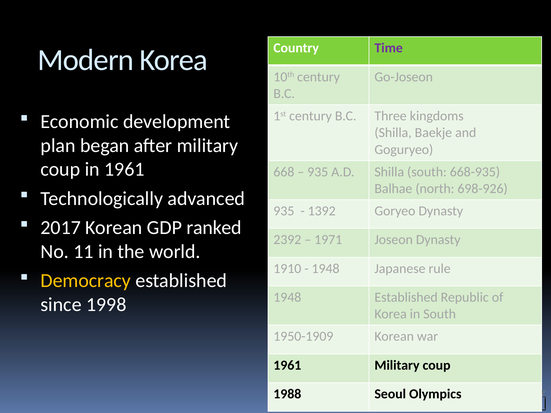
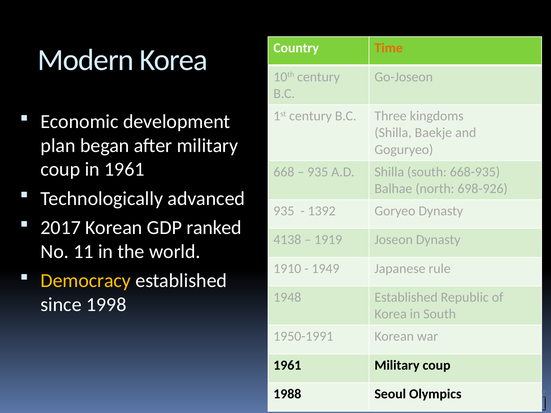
Time colour: purple -> orange
2392: 2392 -> 4138
1971: 1971 -> 1919
1948 at (326, 269): 1948 -> 1949
1950-1909: 1950-1909 -> 1950-1991
